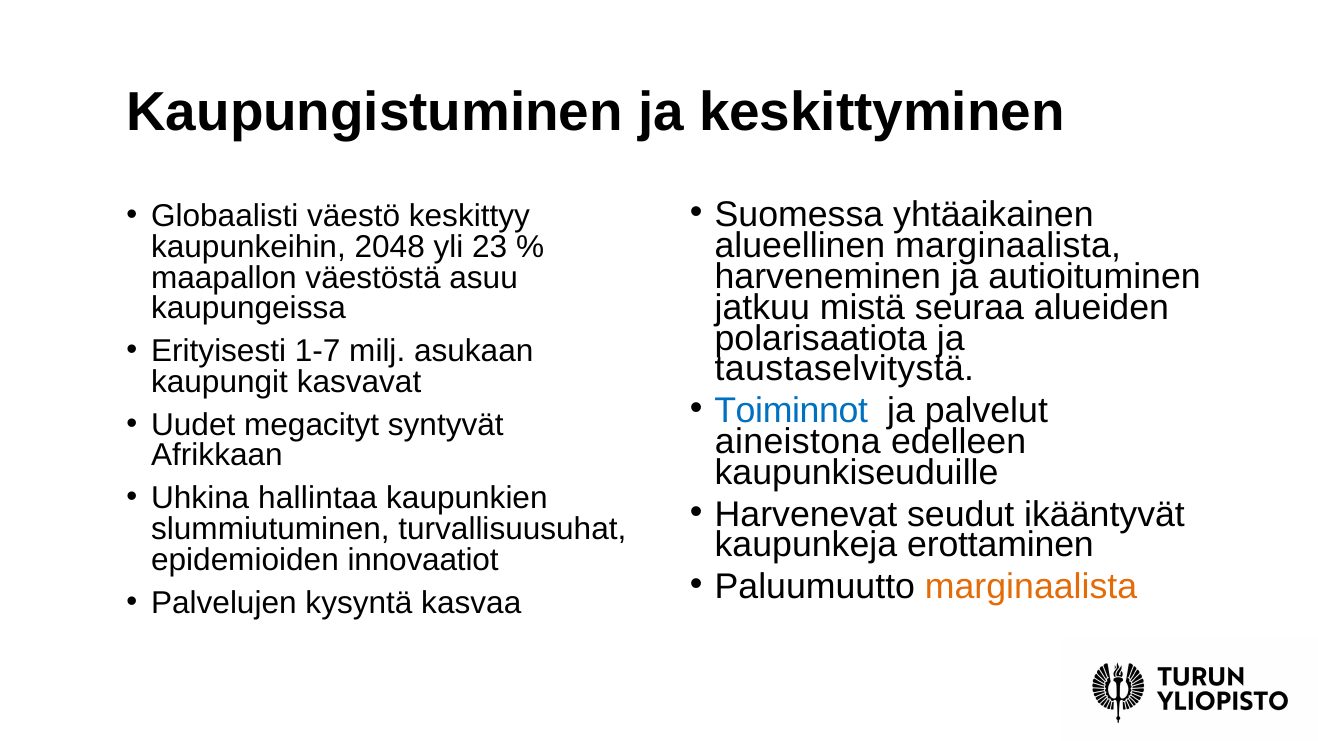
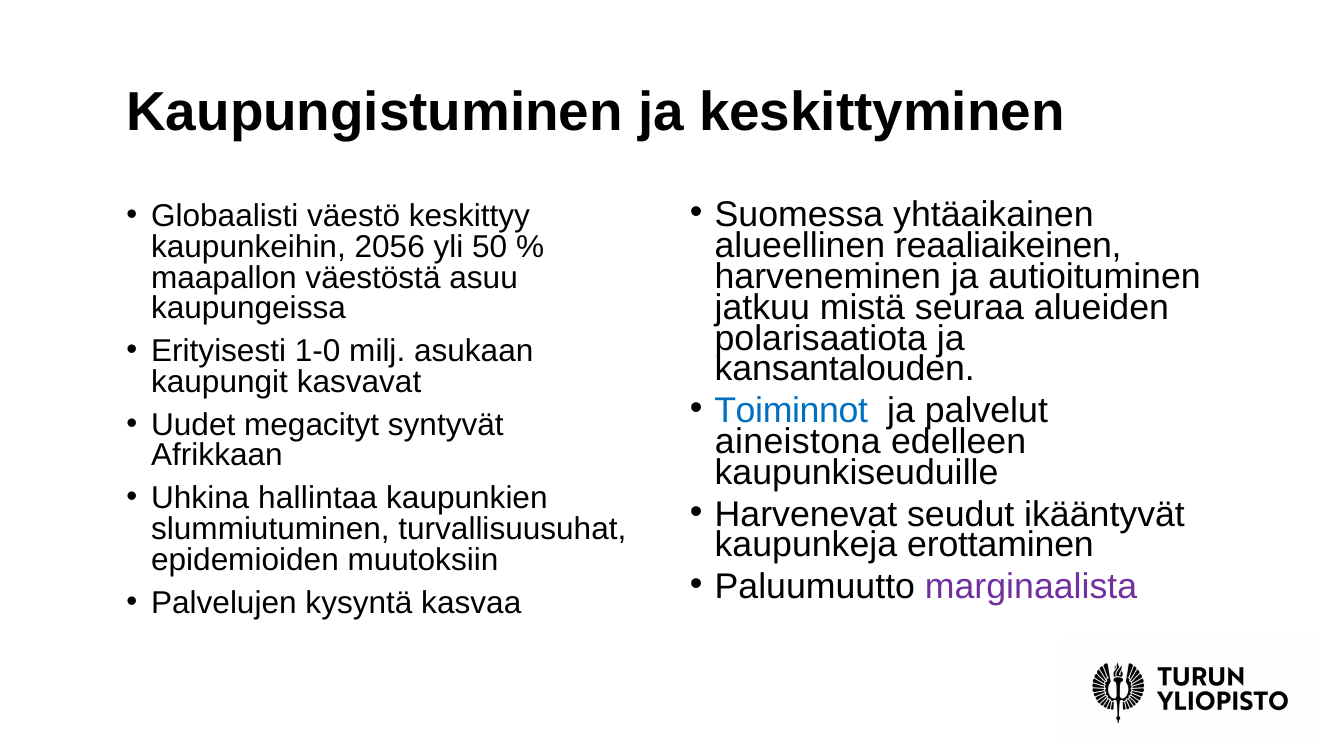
alueellinen marginaalista: marginaalista -> reaaliaikeinen
2048: 2048 -> 2056
23: 23 -> 50
1-7: 1-7 -> 1-0
taustaselvitystä: taustaselvitystä -> kansantalouden
innovaatiot: innovaatiot -> muutoksiin
marginaalista at (1031, 587) colour: orange -> purple
